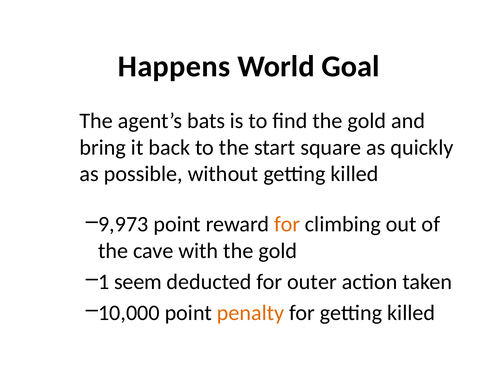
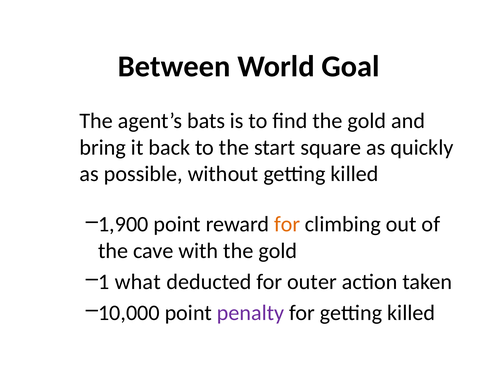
Happens: Happens -> Between
9,973: 9,973 -> 1,900
seem: seem -> what
penalty colour: orange -> purple
